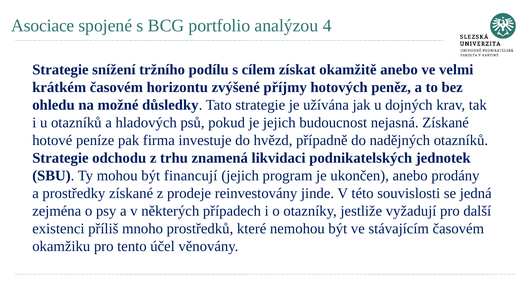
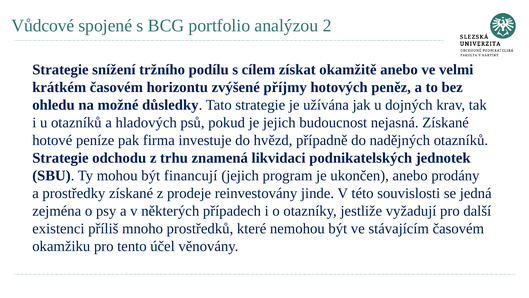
Asociace: Asociace -> Vůdcové
4: 4 -> 2
